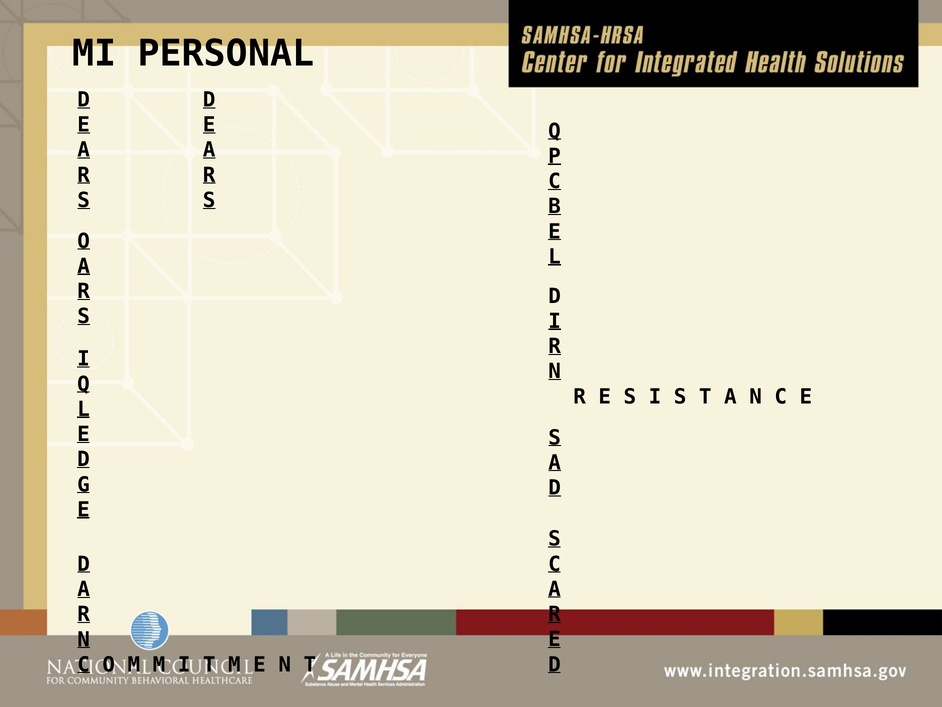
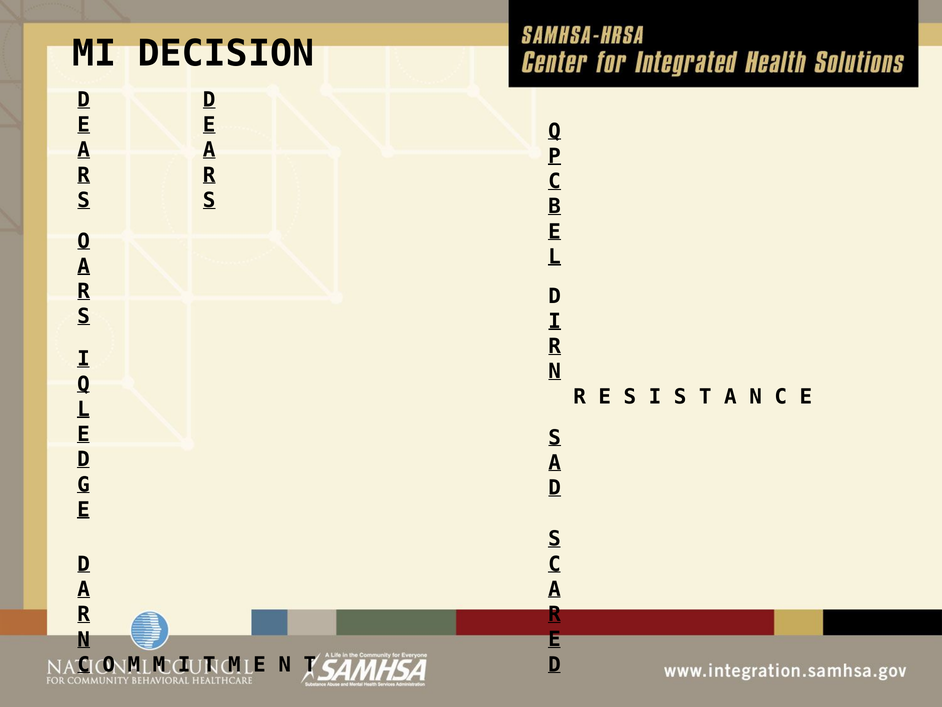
PERSONAL: PERSONAL -> DECISION
